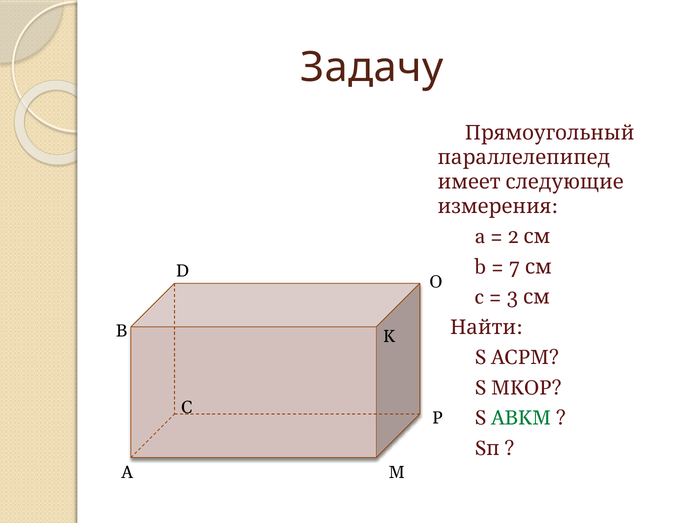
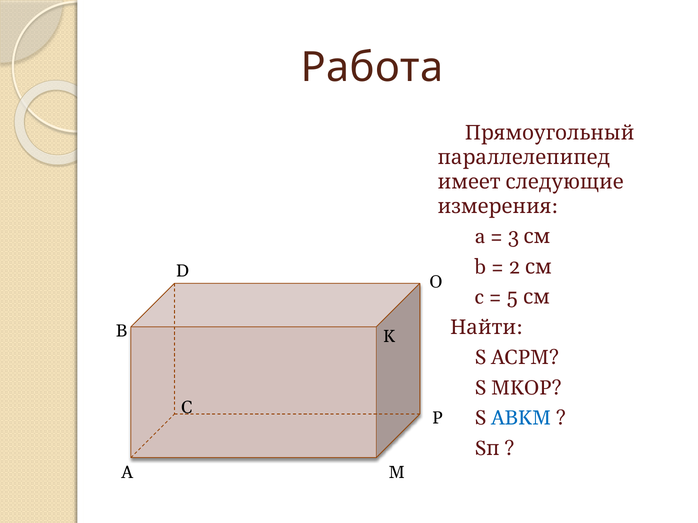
Задачу: Задачу -> Работа
2: 2 -> 3
7: 7 -> 2
3: 3 -> 5
ABKM colour: green -> blue
